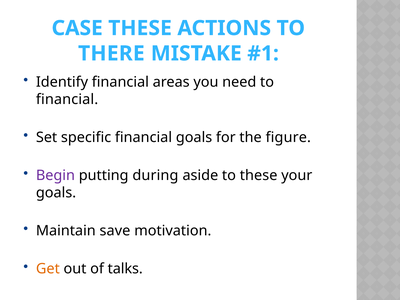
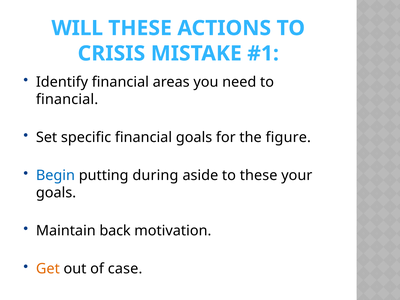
CASE: CASE -> WILL
THERE: THERE -> CRISIS
Begin colour: purple -> blue
save: save -> back
talks: talks -> case
